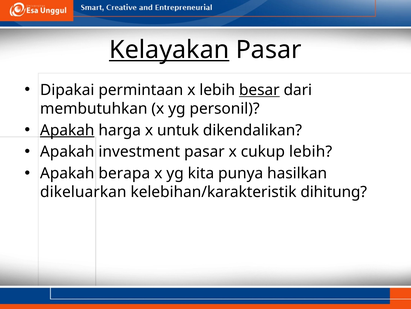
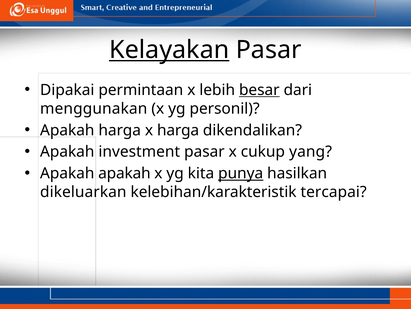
membutuhkan: membutuhkan -> menggunakan
Apakah at (67, 130) underline: present -> none
x untuk: untuk -> harga
cukup lebih: lebih -> yang
Apakah berapa: berapa -> apakah
punya underline: none -> present
dihitung: dihitung -> tercapai
